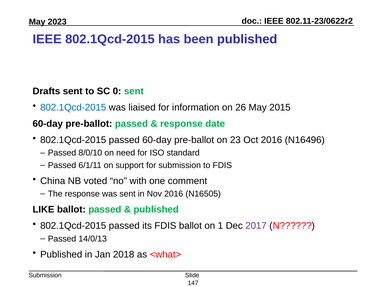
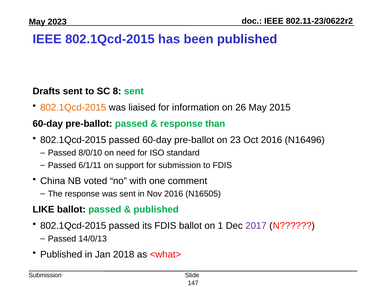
0: 0 -> 8
802.1Qcd-2015 at (73, 108) colour: blue -> orange
date: date -> than
